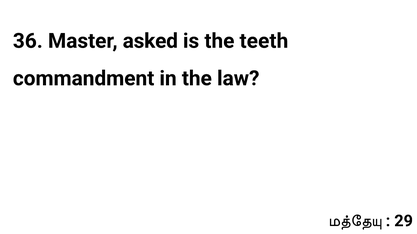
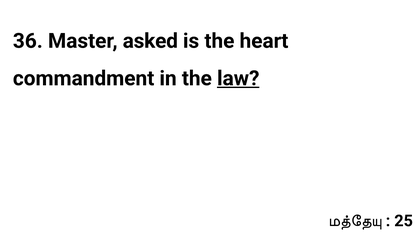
teeth: teeth -> heart
law underline: none -> present
29: 29 -> 25
